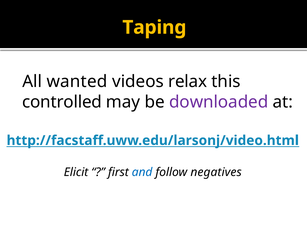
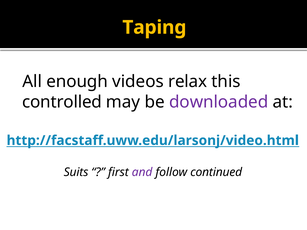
wanted: wanted -> enough
Elicit: Elicit -> Suits
and colour: blue -> purple
negatives: negatives -> continued
